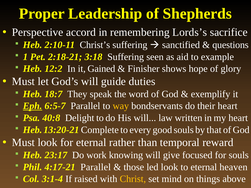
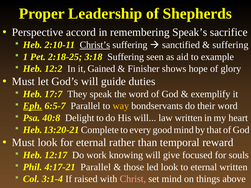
Lords’s: Lords’s -> Speak’s
Christ’s underline: none -> present
questions at (230, 45): questions -> suffering
2:18-21: 2:18-21 -> 2:18-25
18:7: 18:7 -> 17:7
their heart: heart -> word
good souls: souls -> mind
23:17: 23:17 -> 12:17
eternal heaven: heaven -> written
Christ colour: yellow -> pink
